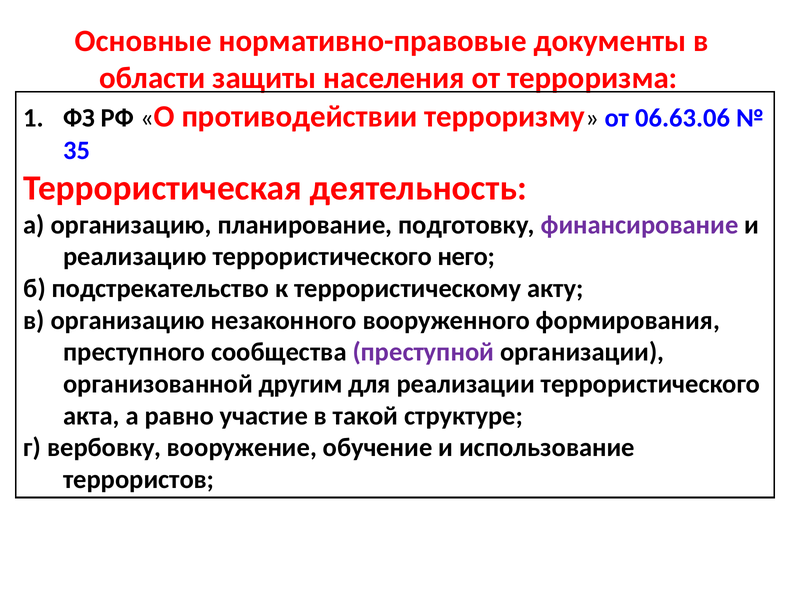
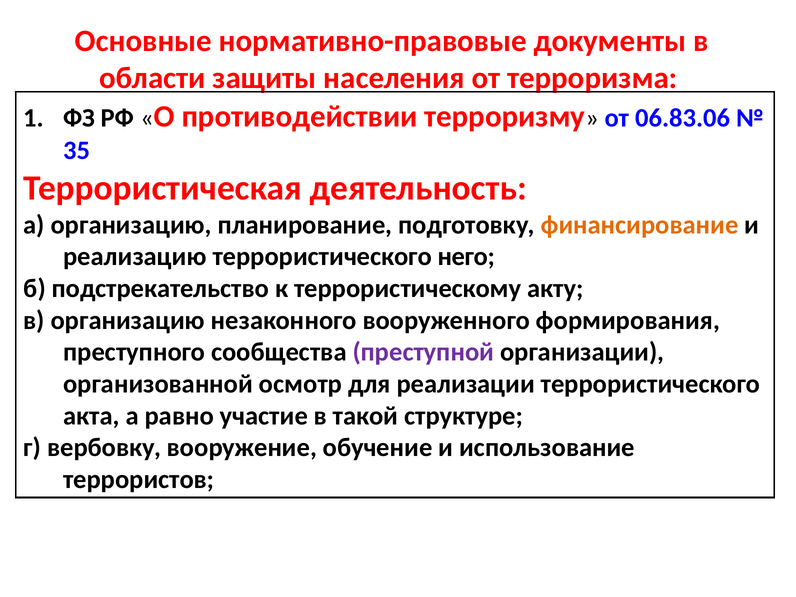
06.63.06: 06.63.06 -> 06.83.06
финансирование colour: purple -> orange
другим: другим -> осмотр
